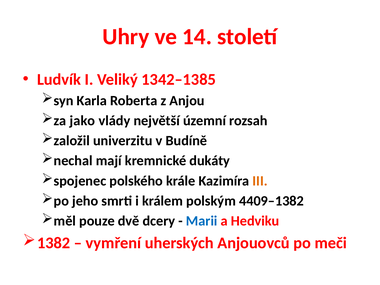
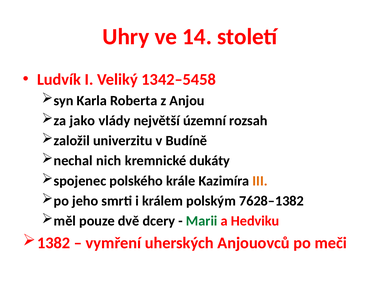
1342–1385: 1342–1385 -> 1342–5458
mají: mají -> nich
4409–1382: 4409–1382 -> 7628–1382
Marii colour: blue -> green
